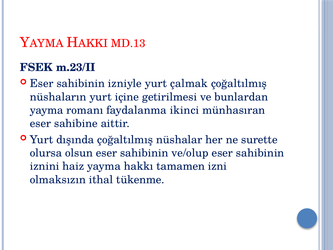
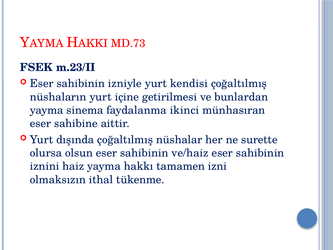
MD.13: MD.13 -> MD.73
çalmak: çalmak -> kendisi
romanı: romanı -> sinema
ve/olup: ve/olup -> ve/haiz
